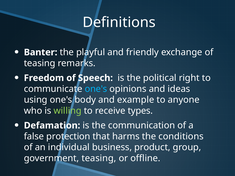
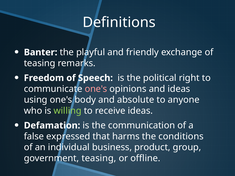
one's at (96, 89) colour: light blue -> pink
example: example -> absolute
receive types: types -> ideas
protection: protection -> expressed
